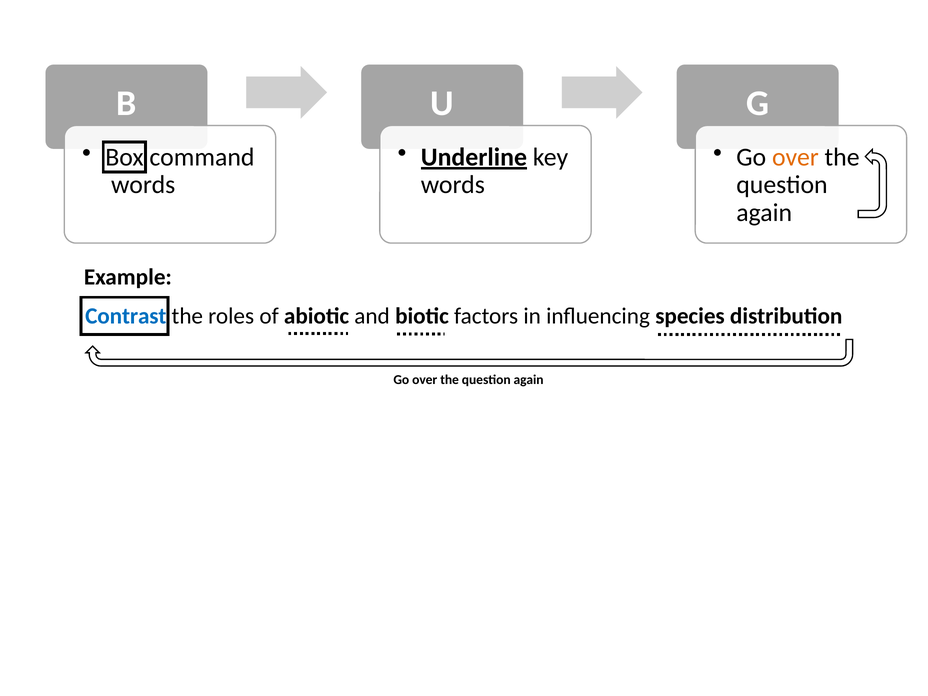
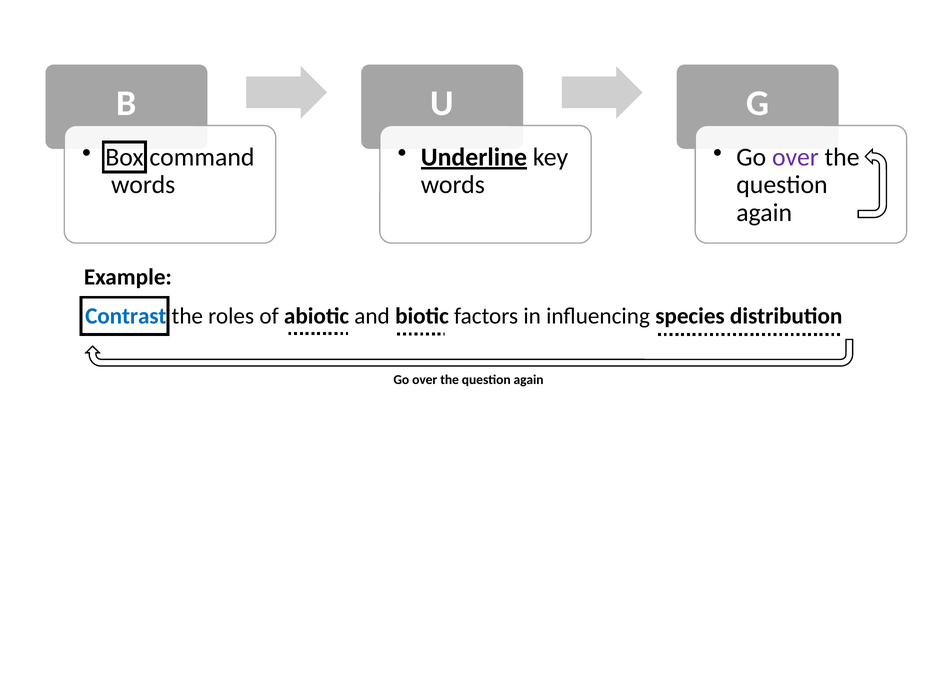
over at (795, 157) colour: orange -> purple
